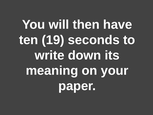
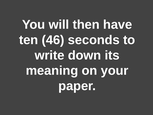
19: 19 -> 46
